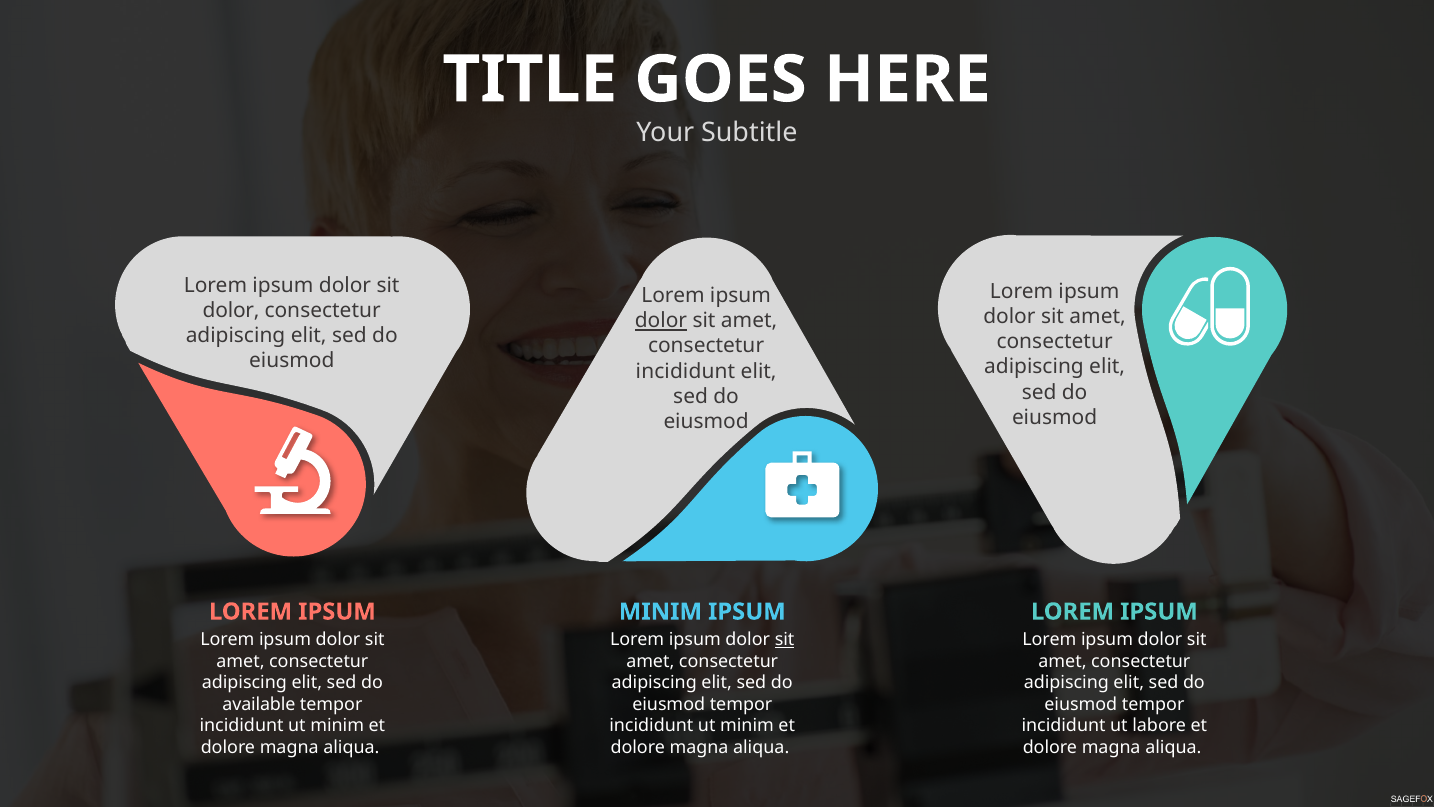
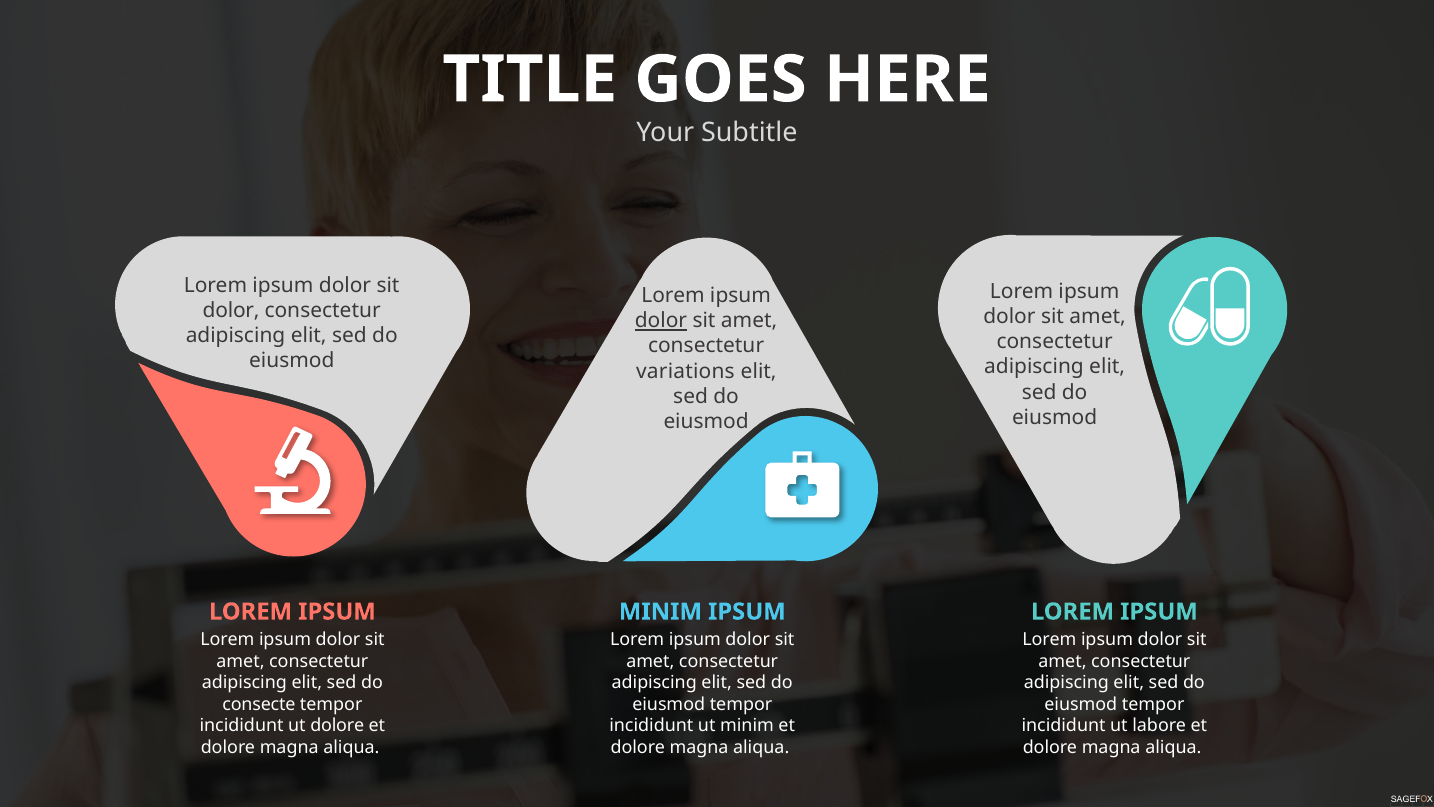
incididunt at (685, 371): incididunt -> variations
sit at (785, 640) underline: present -> none
available: available -> consecte
minim at (337, 726): minim -> dolore
